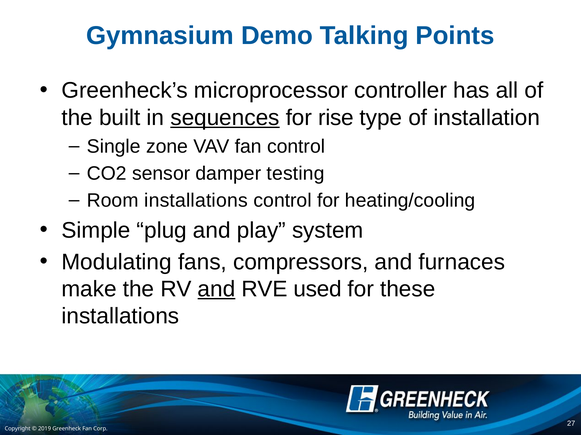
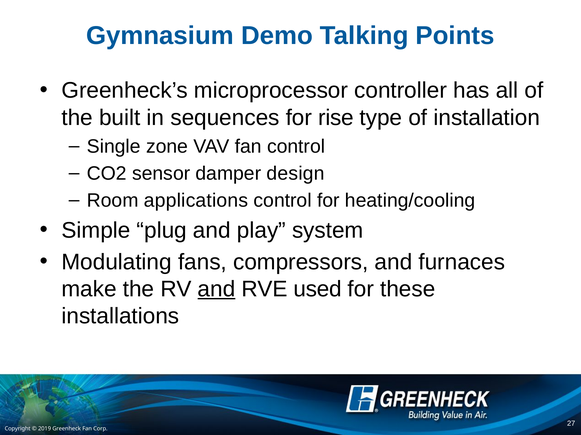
sequences underline: present -> none
testing: testing -> design
Room installations: installations -> applications
